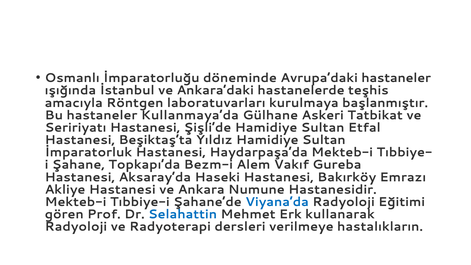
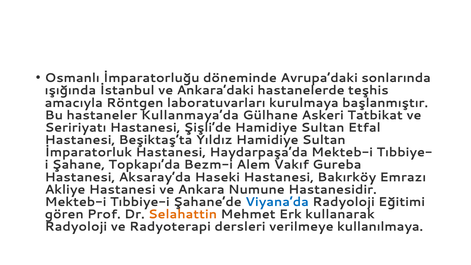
Avrupa’daki hastaneler: hastaneler -> sonlarında
Selahattin colour: blue -> orange
hastalıkların: hastalıkların -> kullanılmaya
